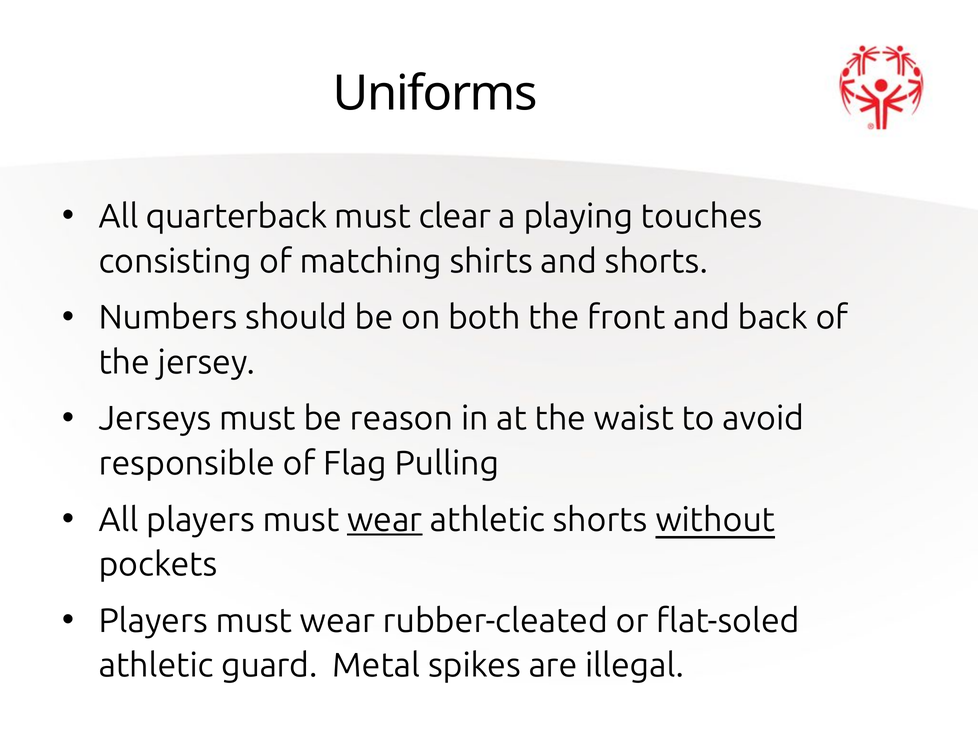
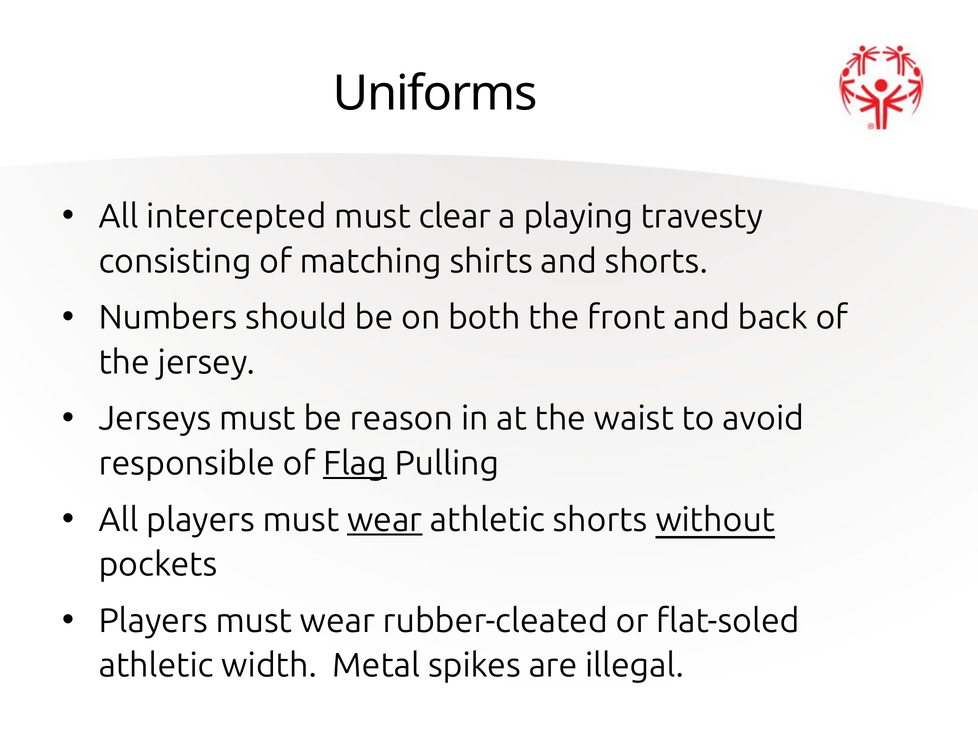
quarterback: quarterback -> intercepted
touches: touches -> travesty
Flag underline: none -> present
guard: guard -> width
